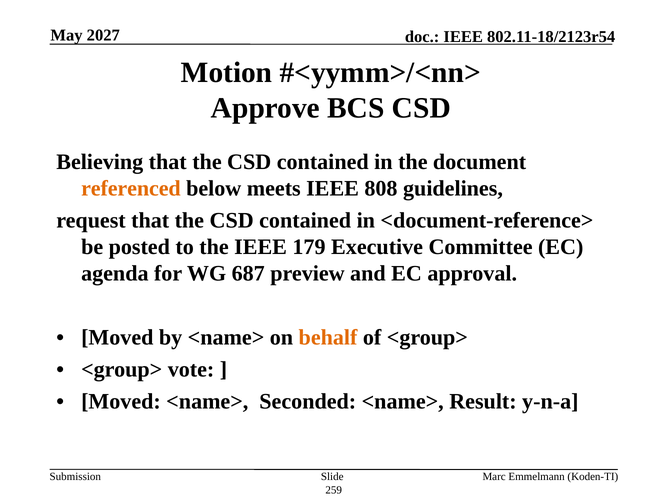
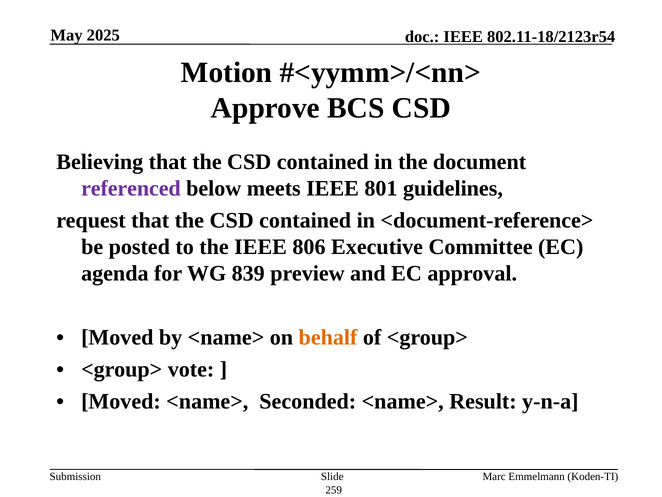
2027: 2027 -> 2025
referenced colour: orange -> purple
808: 808 -> 801
179: 179 -> 806
687: 687 -> 839
